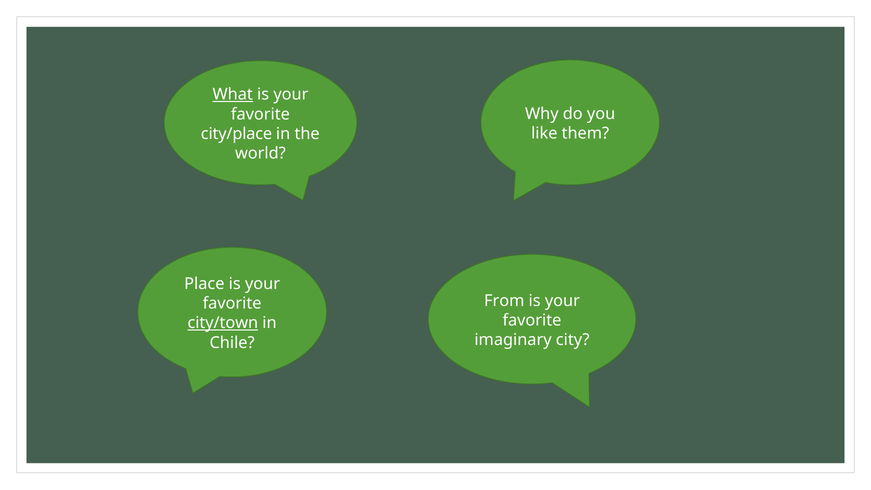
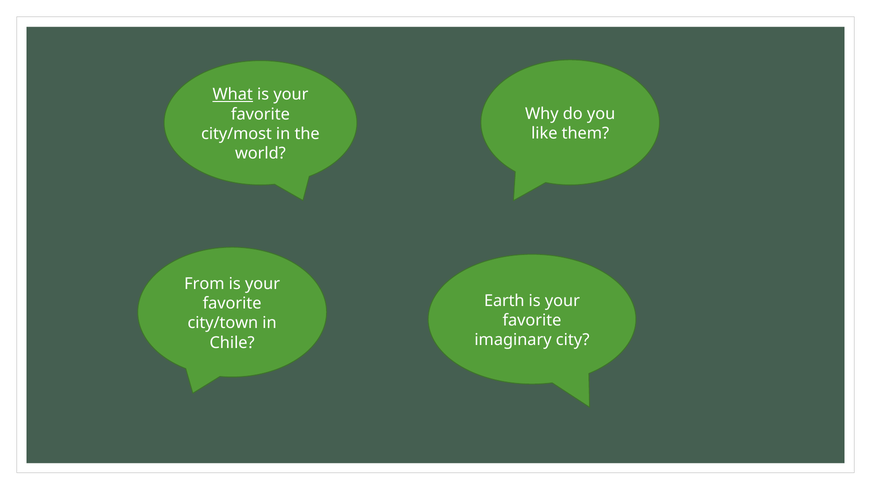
city/place: city/place -> city/most
Place: Place -> From
From: From -> Earth
city/town underline: present -> none
